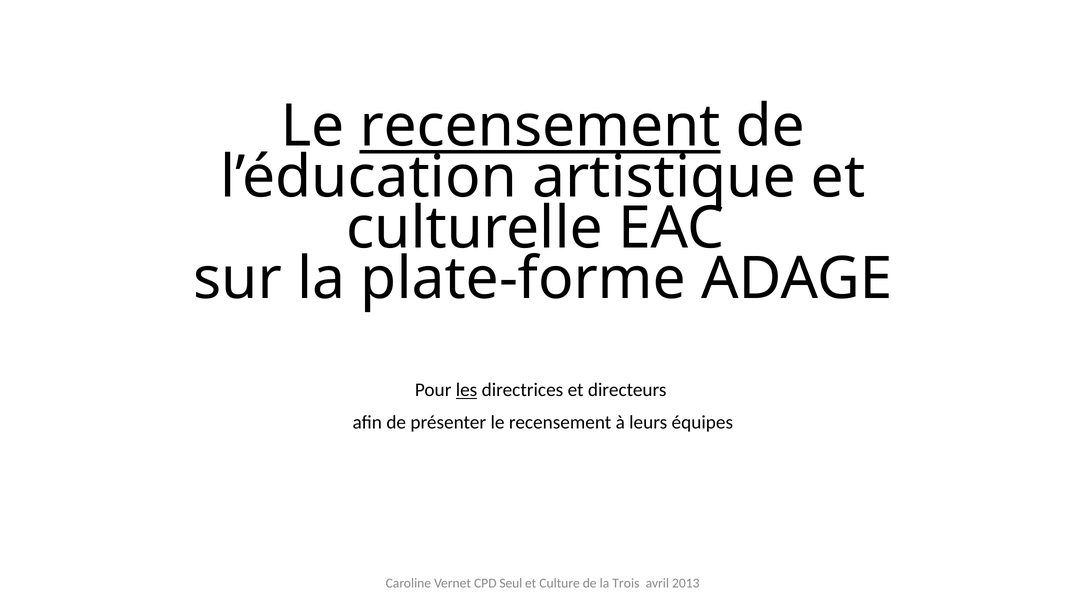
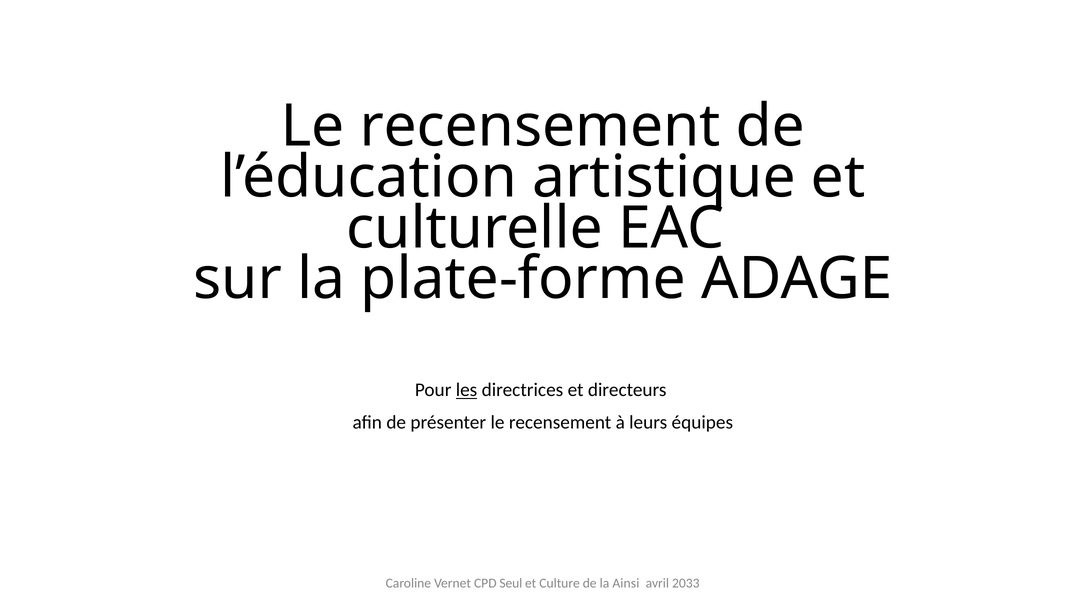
recensement at (540, 126) underline: present -> none
Trois: Trois -> Ainsi
2013: 2013 -> 2033
